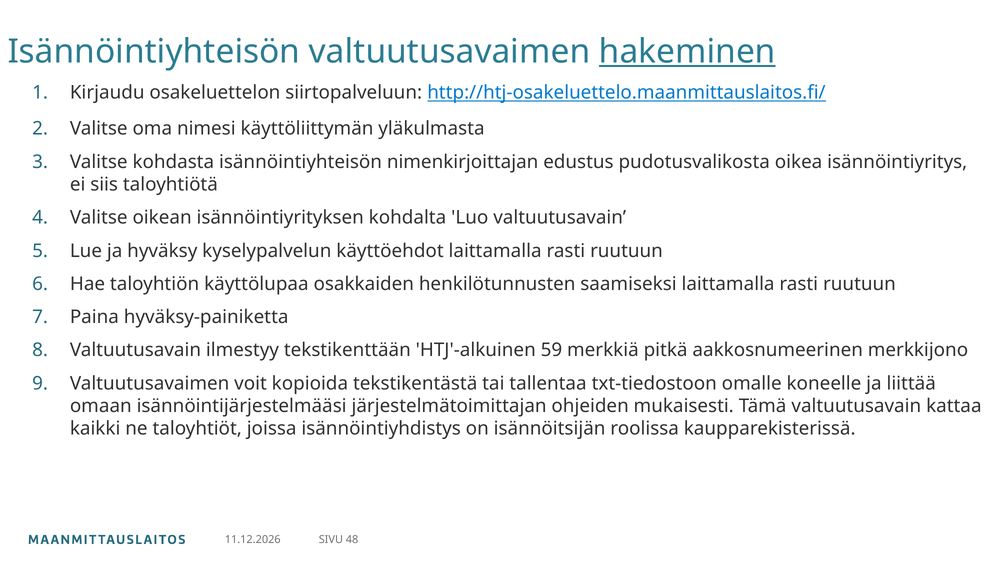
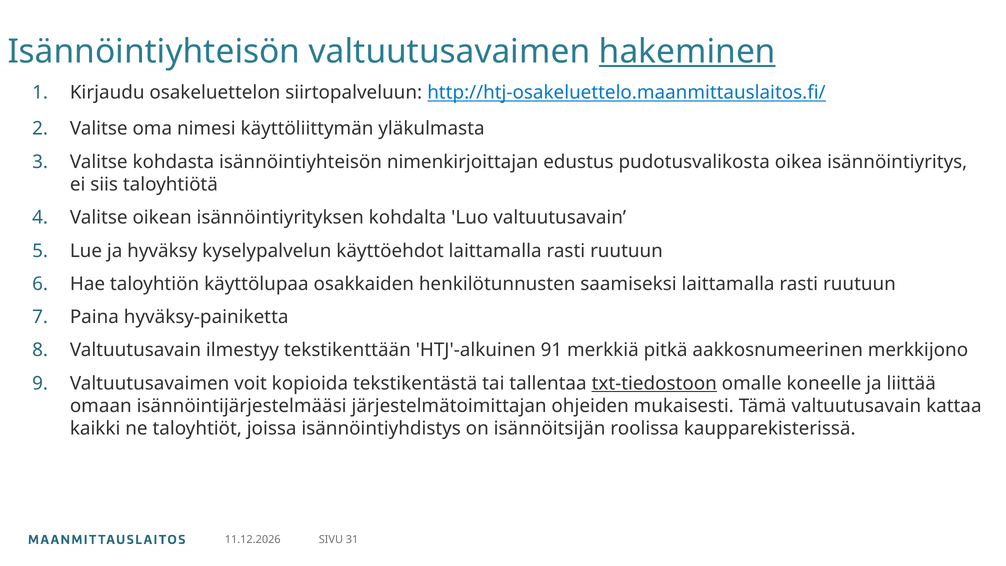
59: 59 -> 91
txt-tiedostoon underline: none -> present
48: 48 -> 31
